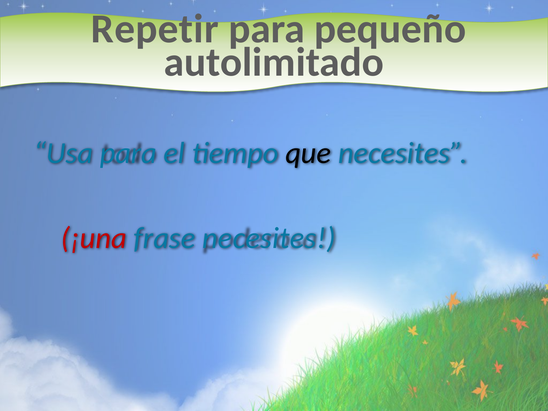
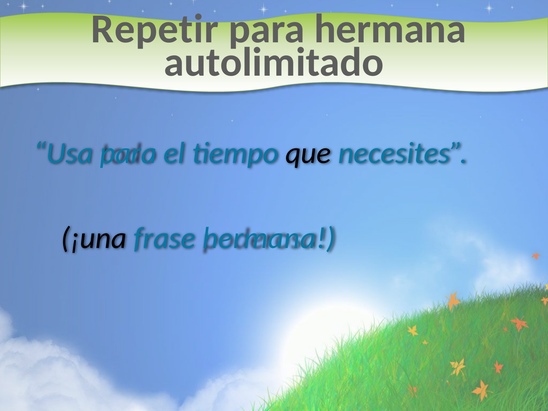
para pequeño: pequeño -> hermana
¡una colour: red -> black
frase necesites: necesites -> hermana
